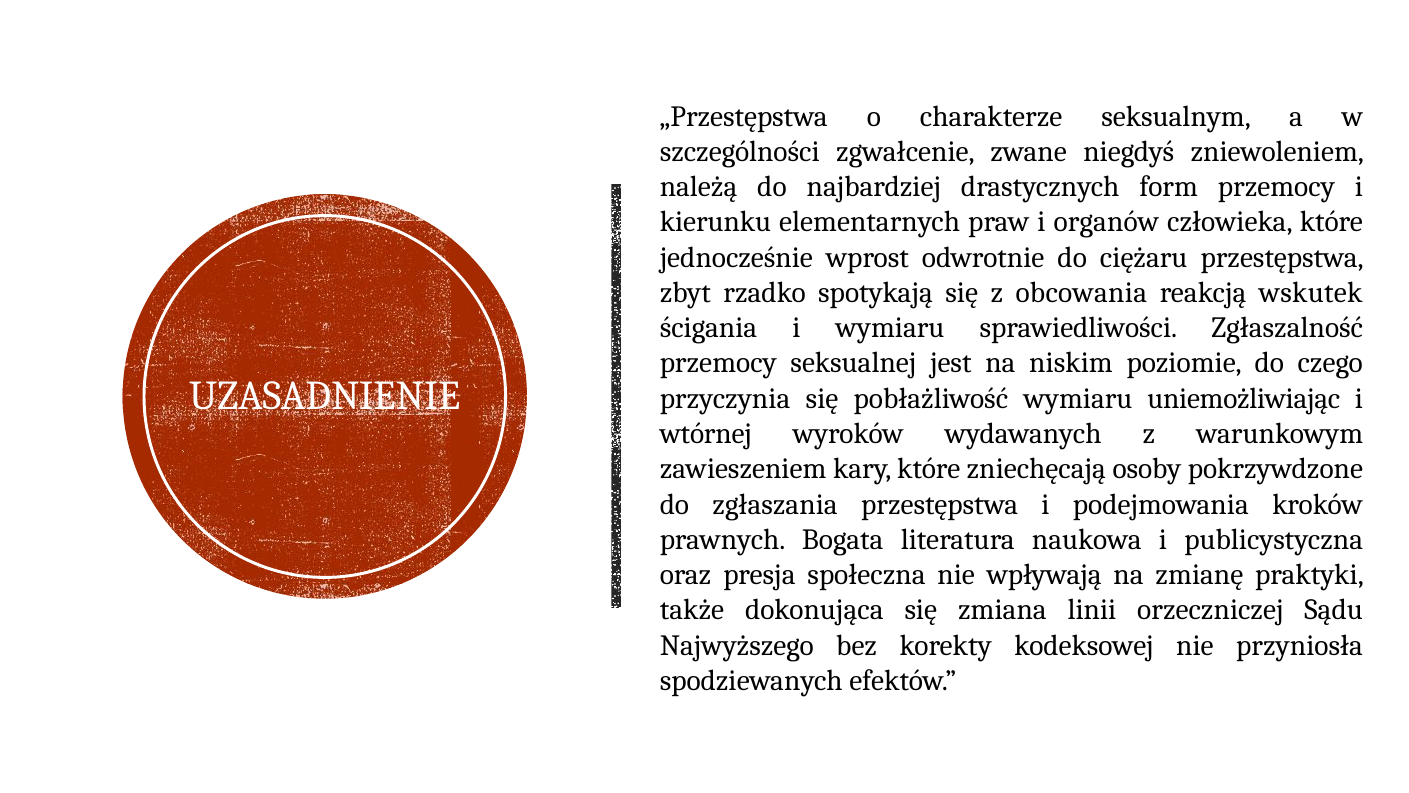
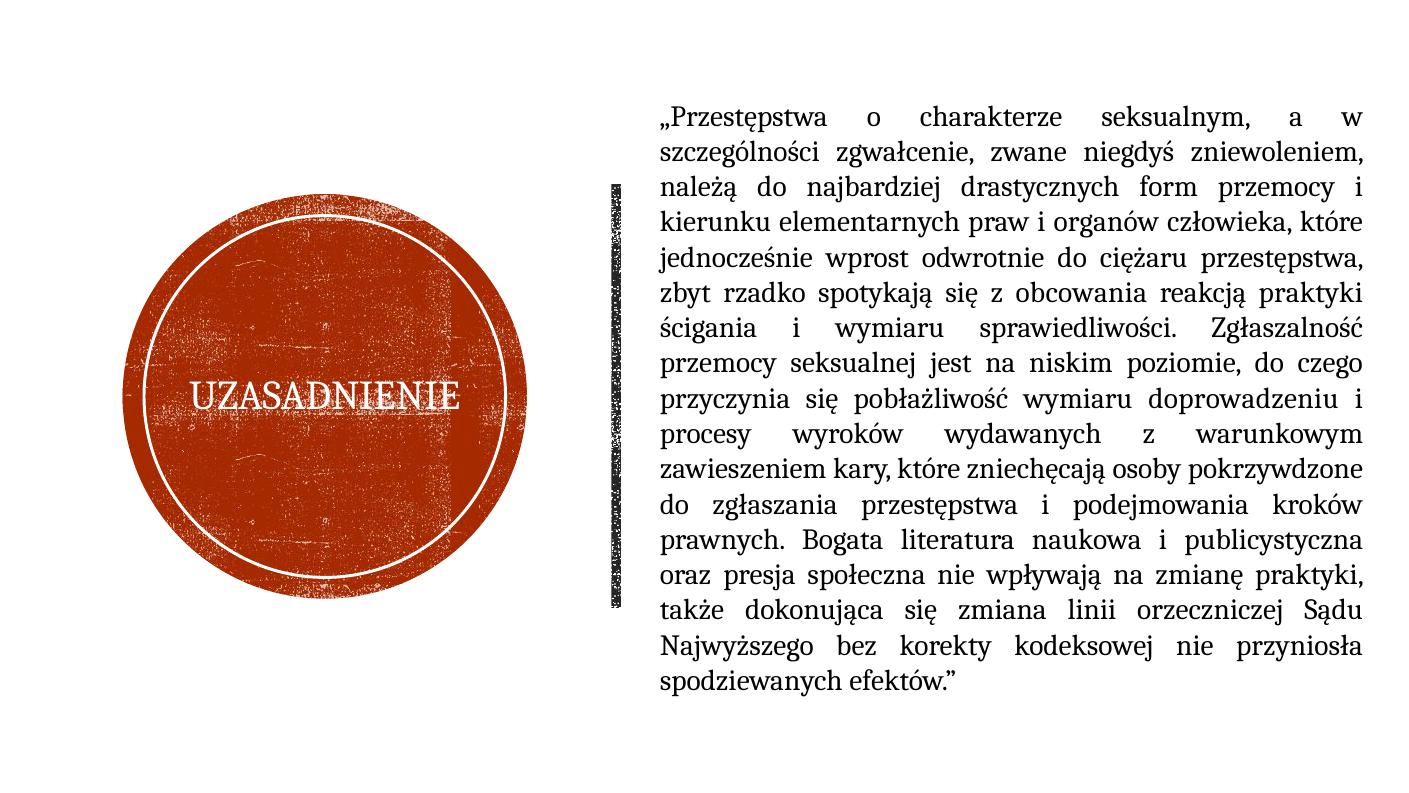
reakcją wskutek: wskutek -> praktyki
uniemożliwiając: uniemożliwiając -> doprowadzeniu
wtórnej: wtórnej -> procesy
